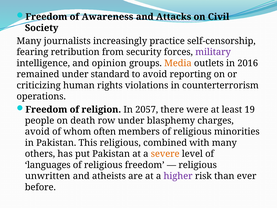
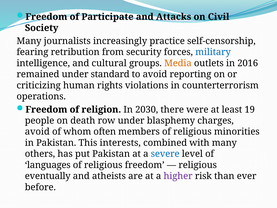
Awareness: Awareness -> Participate
military colour: purple -> blue
opinion: opinion -> cultural
2057: 2057 -> 2030
This religious: religious -> interests
severe colour: orange -> blue
unwritten: unwritten -> eventually
